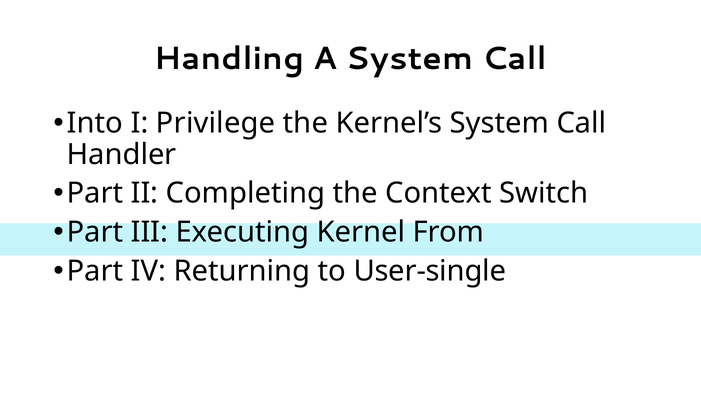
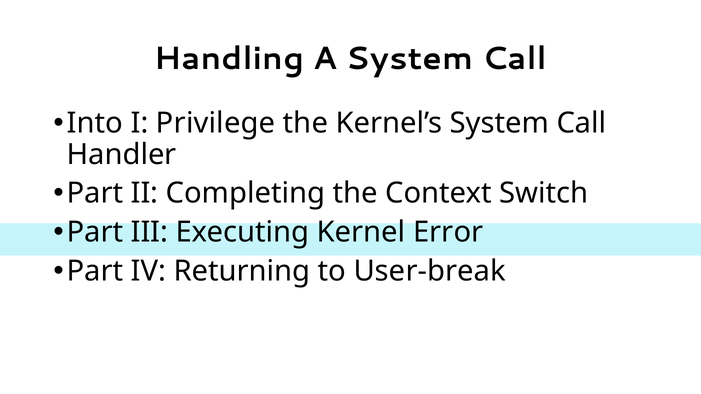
From: From -> Error
User-single: User-single -> User-break
